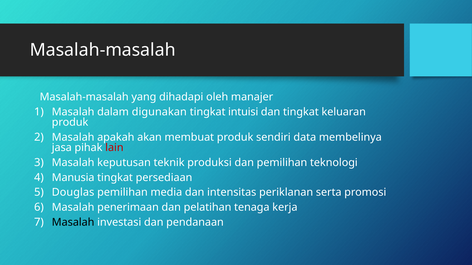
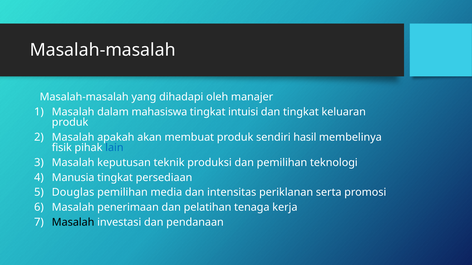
digunakan: digunakan -> mahasiswa
data: data -> hasil
jasa: jasa -> fisik
lain colour: red -> blue
